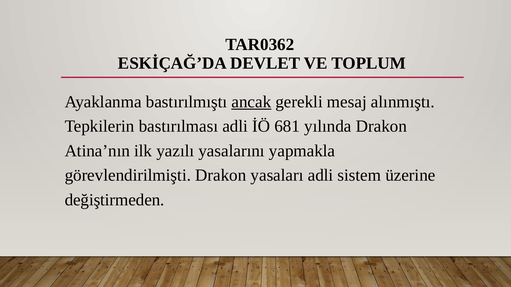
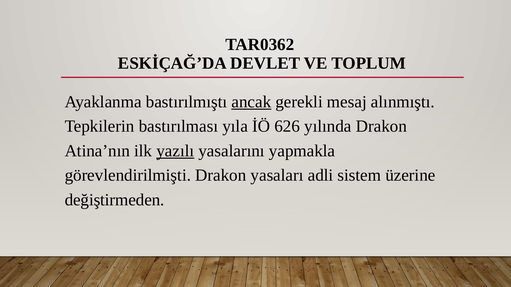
bastırılması adli: adli -> yıla
681: 681 -> 626
yazılı underline: none -> present
